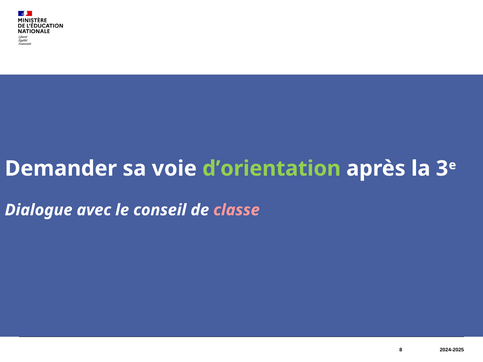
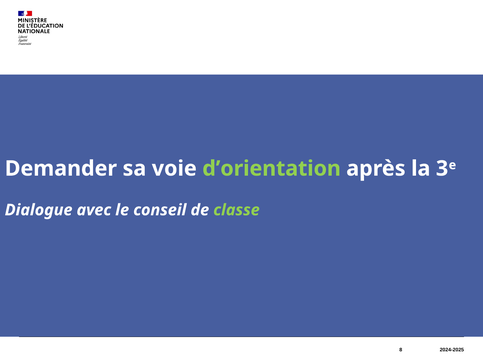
classe colour: pink -> light green
